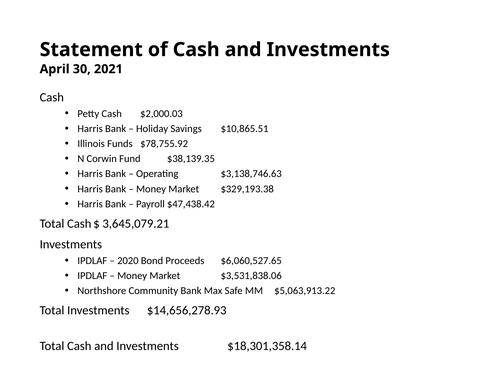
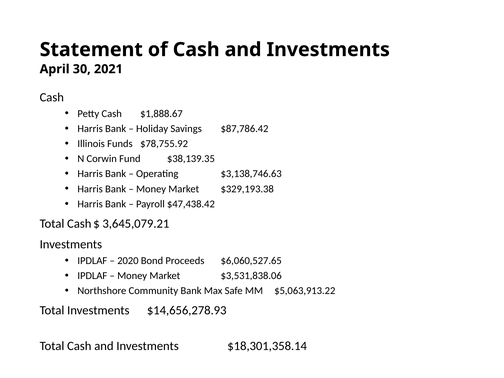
$2,000.03: $2,000.03 -> $1,888.67
$10,865.51: $10,865.51 -> $87,786.42
